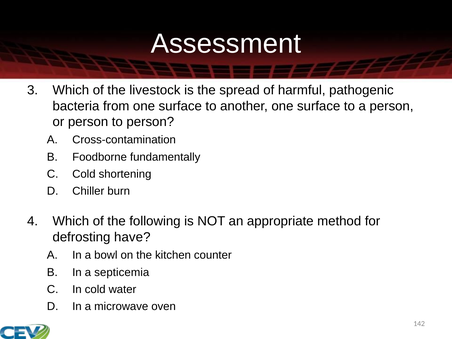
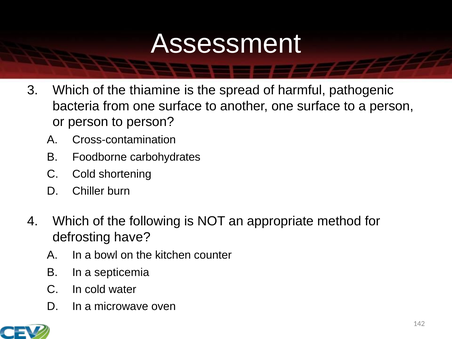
livestock: livestock -> thiamine
fundamentally: fundamentally -> carbohydrates
